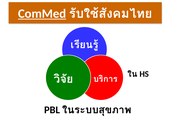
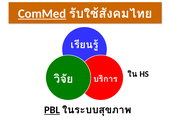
PBL underline: none -> present
